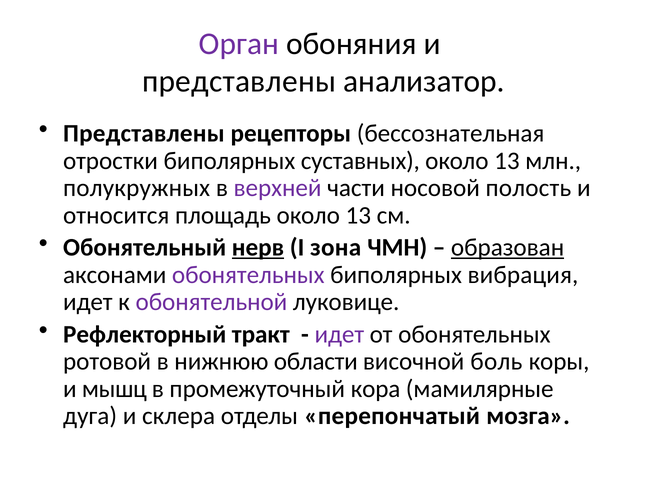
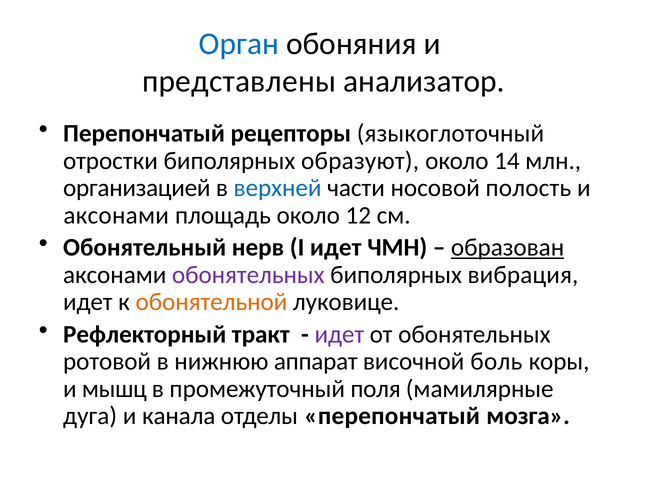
Орган colour: purple -> blue
Представлены at (144, 133): Представлены -> Перепончатый
бессознательная: бессознательная -> языкоглоточный
суставных: суставных -> образуют
13 at (507, 161): 13 -> 14
полукружных: полукружных -> организацией
верхней colour: purple -> blue
относится at (116, 215): относится -> аксонами
площадь около 13: 13 -> 12
нерв underline: present -> none
I зона: зона -> идет
обонятельной colour: purple -> orange
области: области -> аппарат
кора: кора -> поля
склера: склера -> канала
